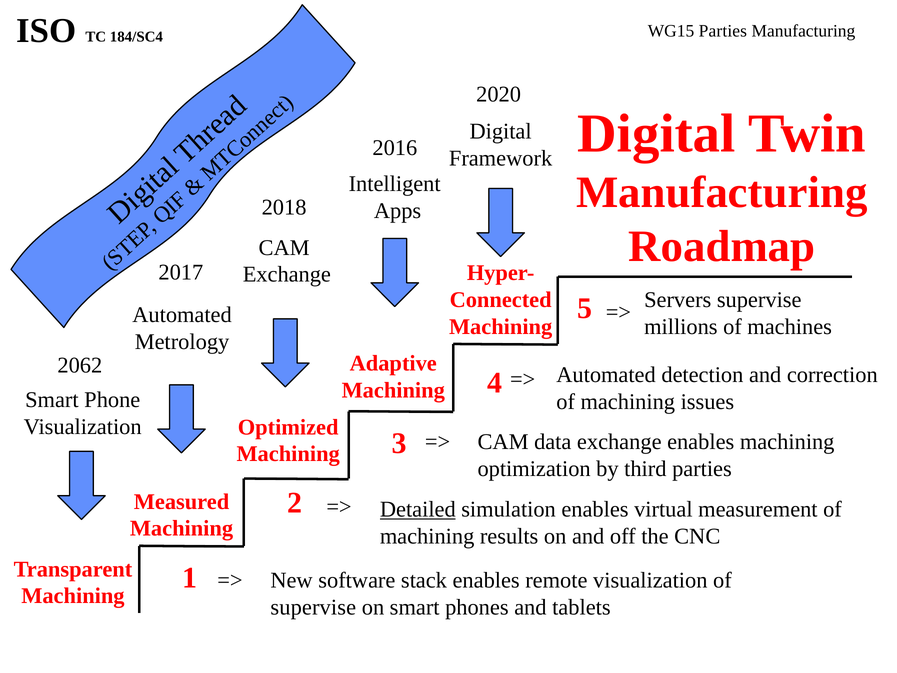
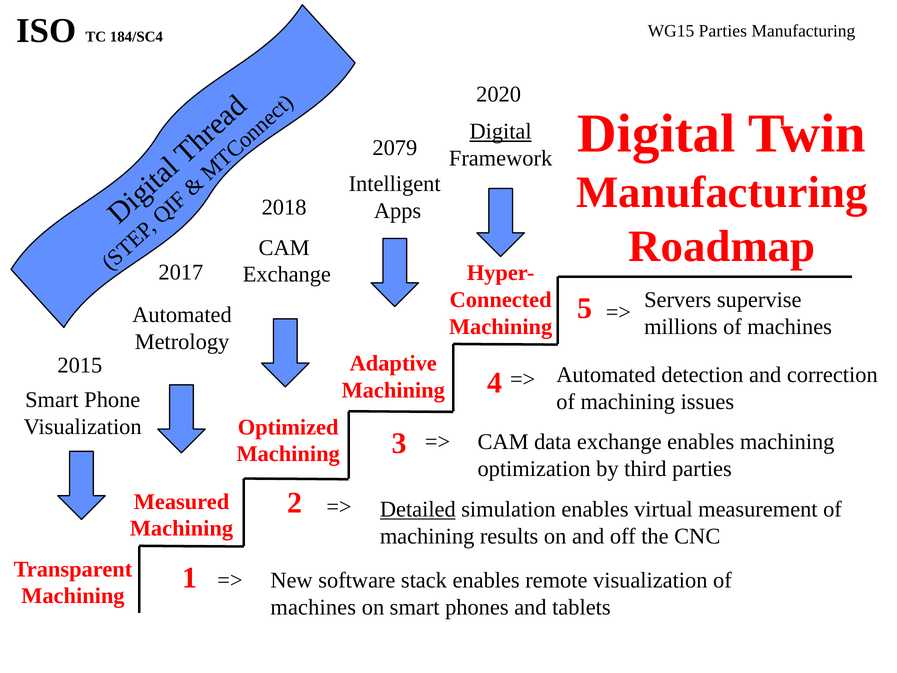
Digital at (501, 132) underline: none -> present
2016: 2016 -> 2079
2062: 2062 -> 2015
supervise at (313, 607): supervise -> machines
